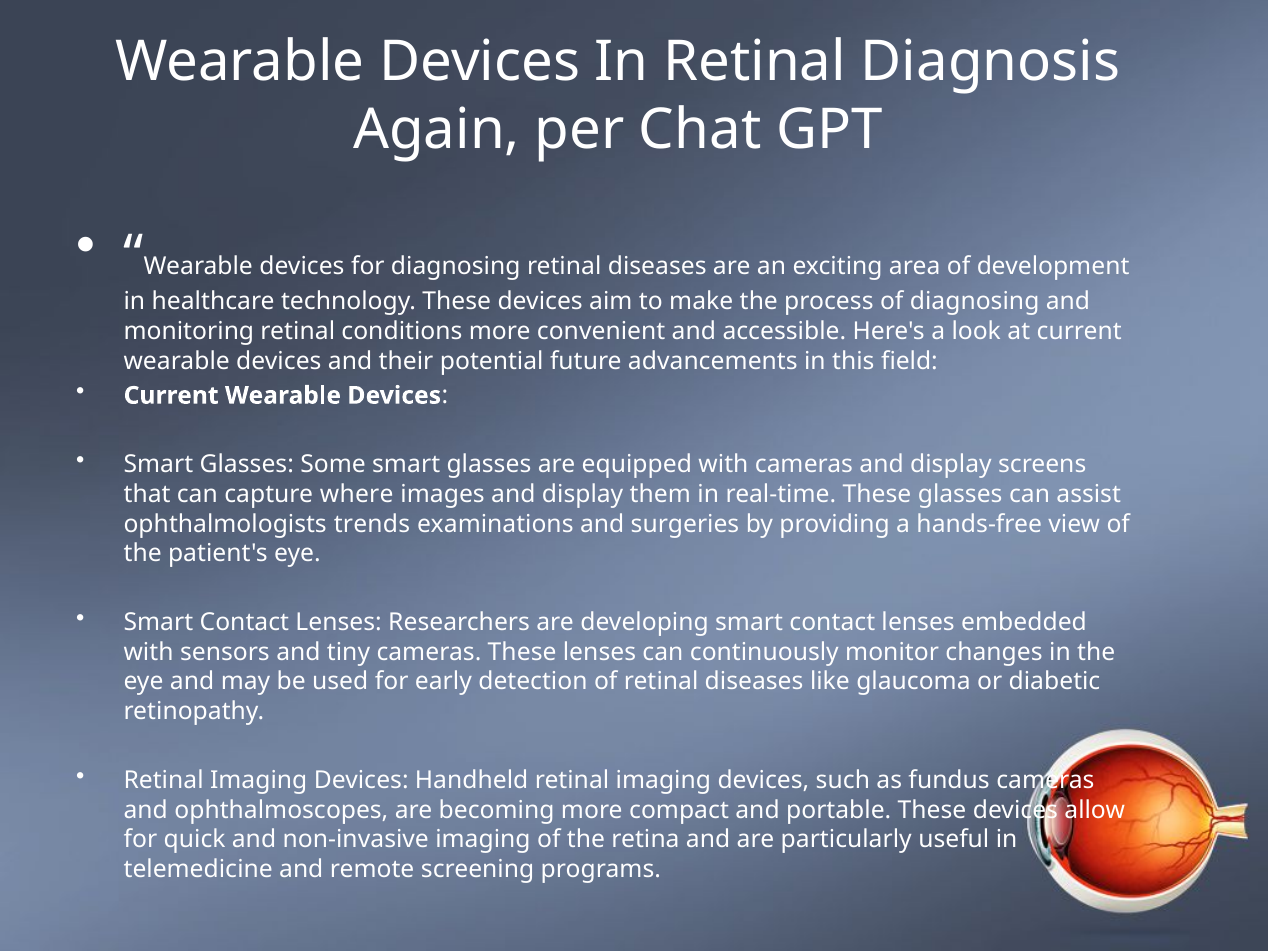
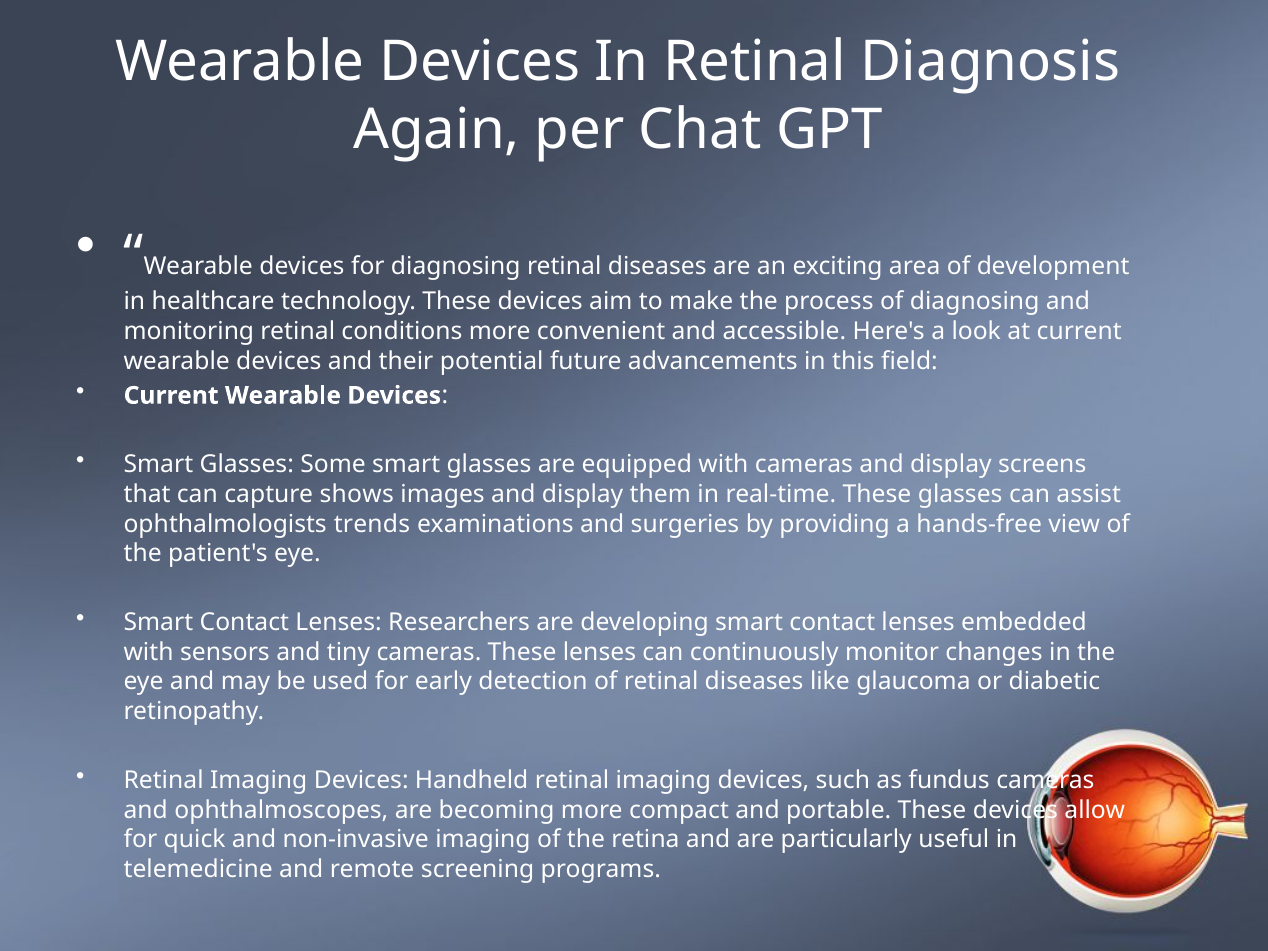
where: where -> shows
